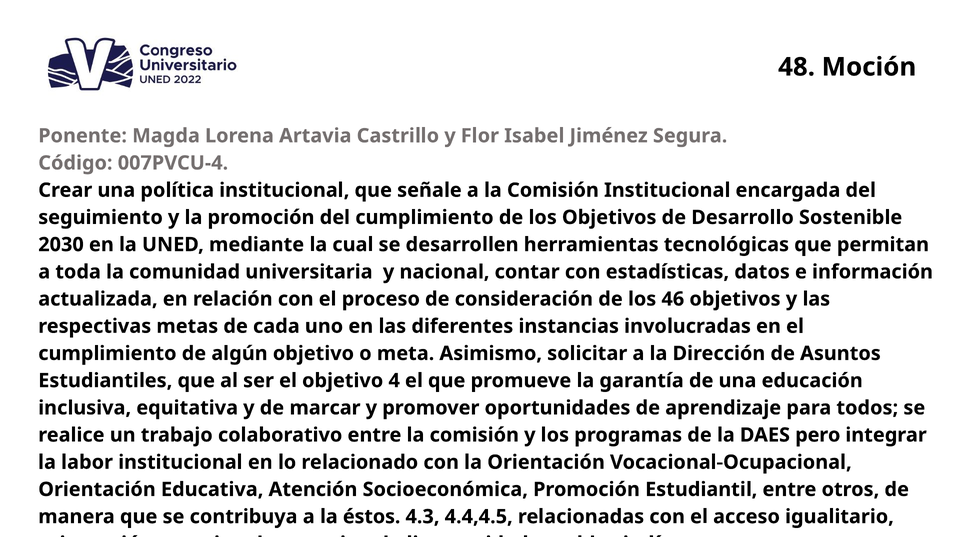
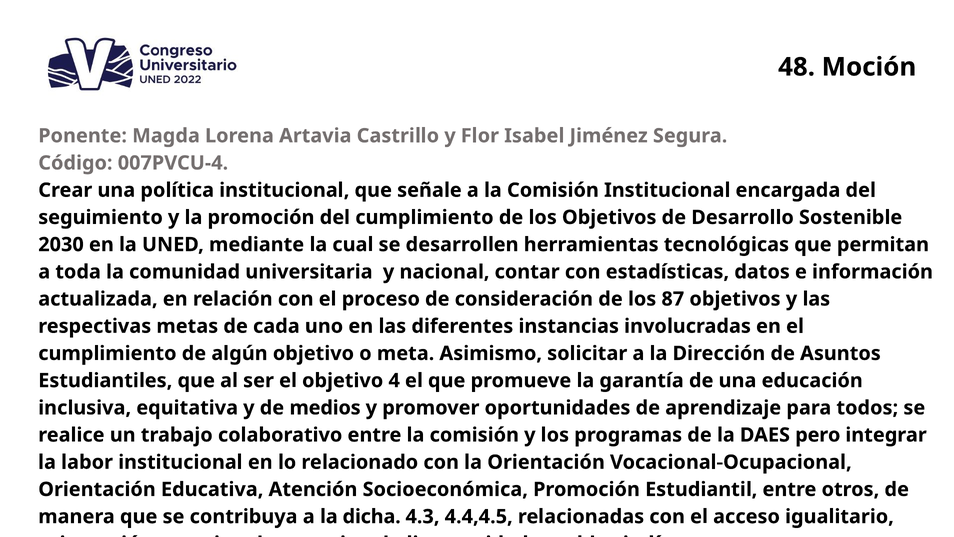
46: 46 -> 87
marcar: marcar -> medios
éstos: éstos -> dicha
